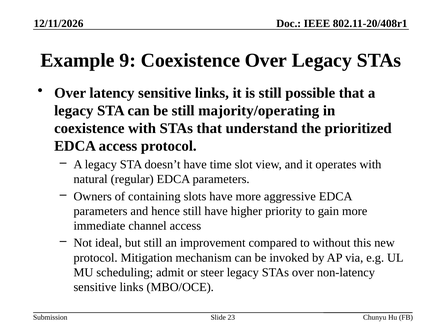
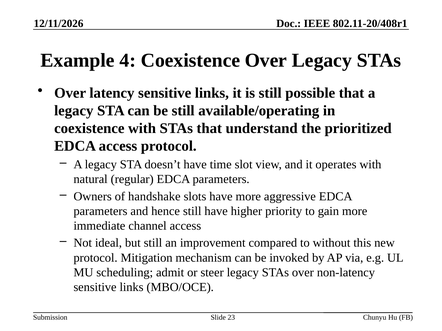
9: 9 -> 4
majority/operating: majority/operating -> available/operating
containing: containing -> handshake
